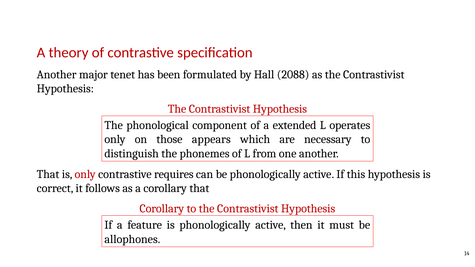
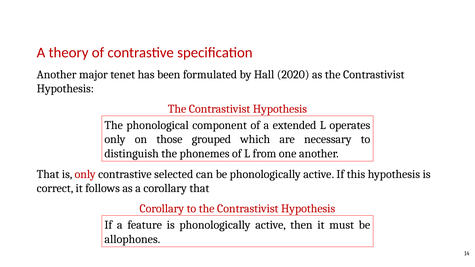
2088: 2088 -> 2020
appears: appears -> grouped
requires: requires -> selected
